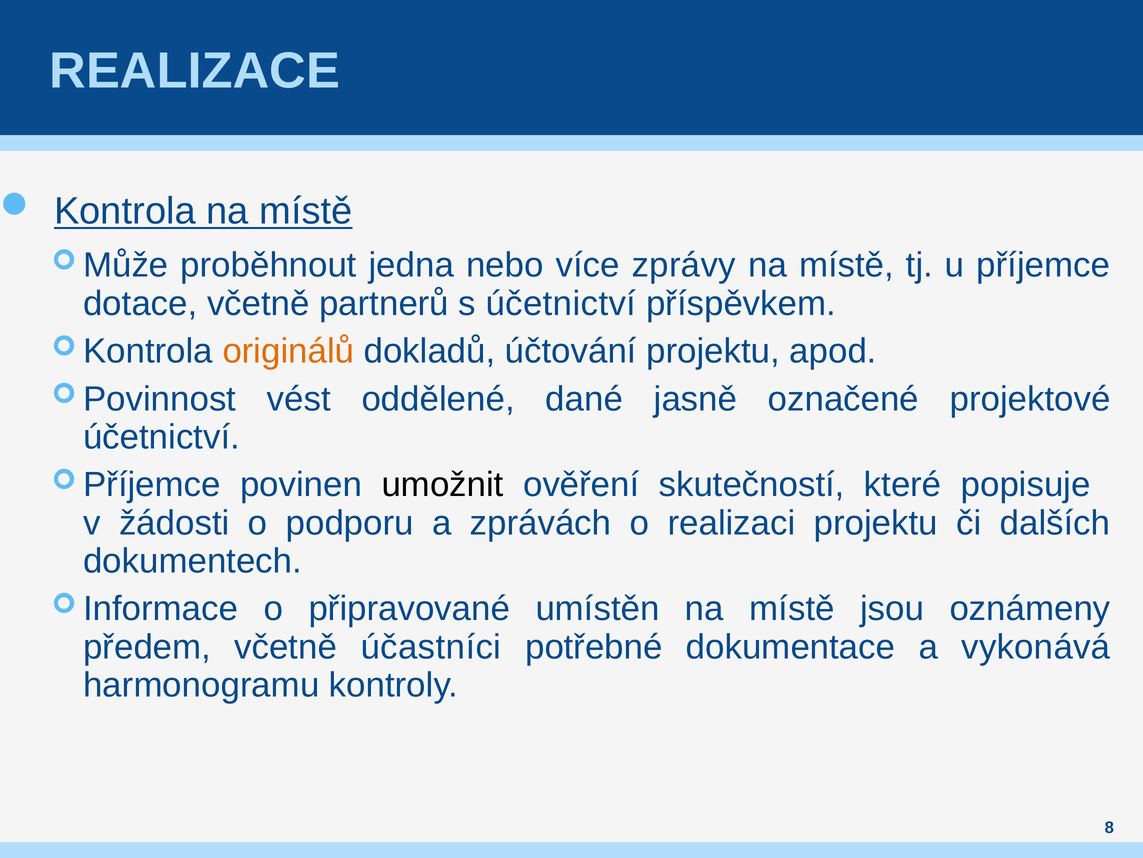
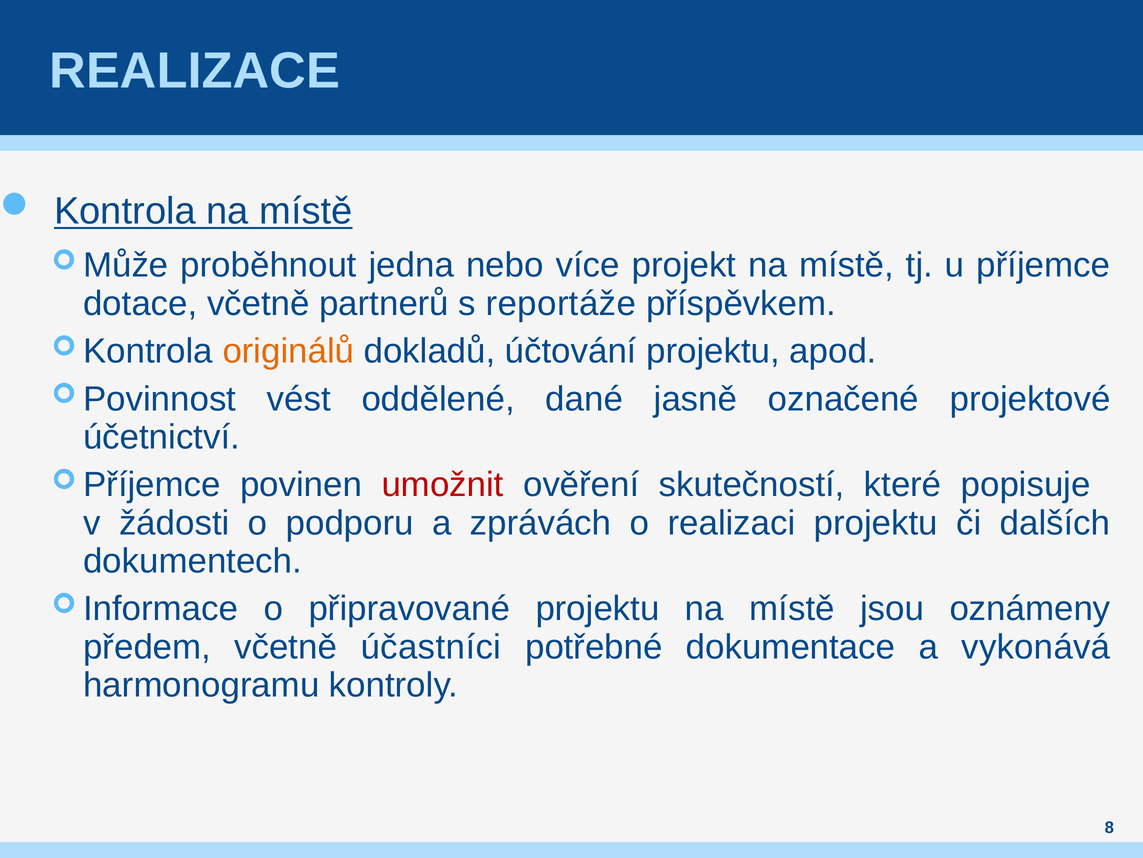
zprávy: zprávy -> projekt
s účetnictví: účetnictví -> reportáže
umožnit colour: black -> red
připravované umístěn: umístěn -> projektu
